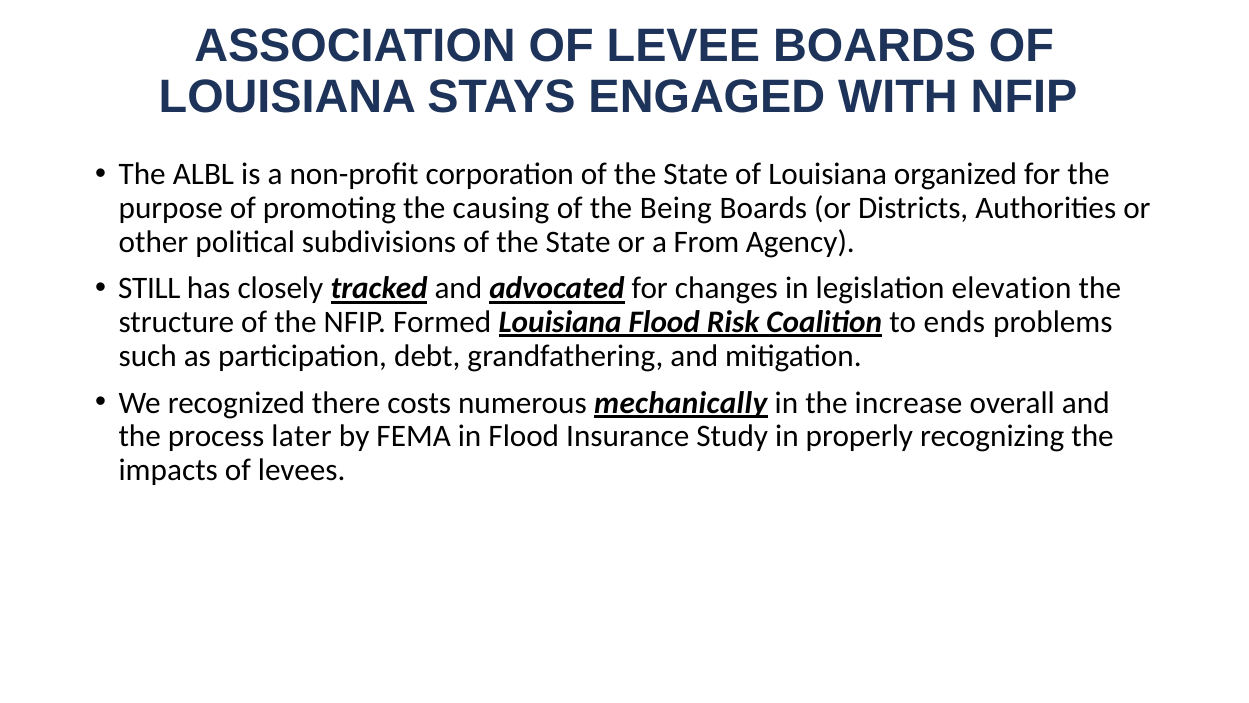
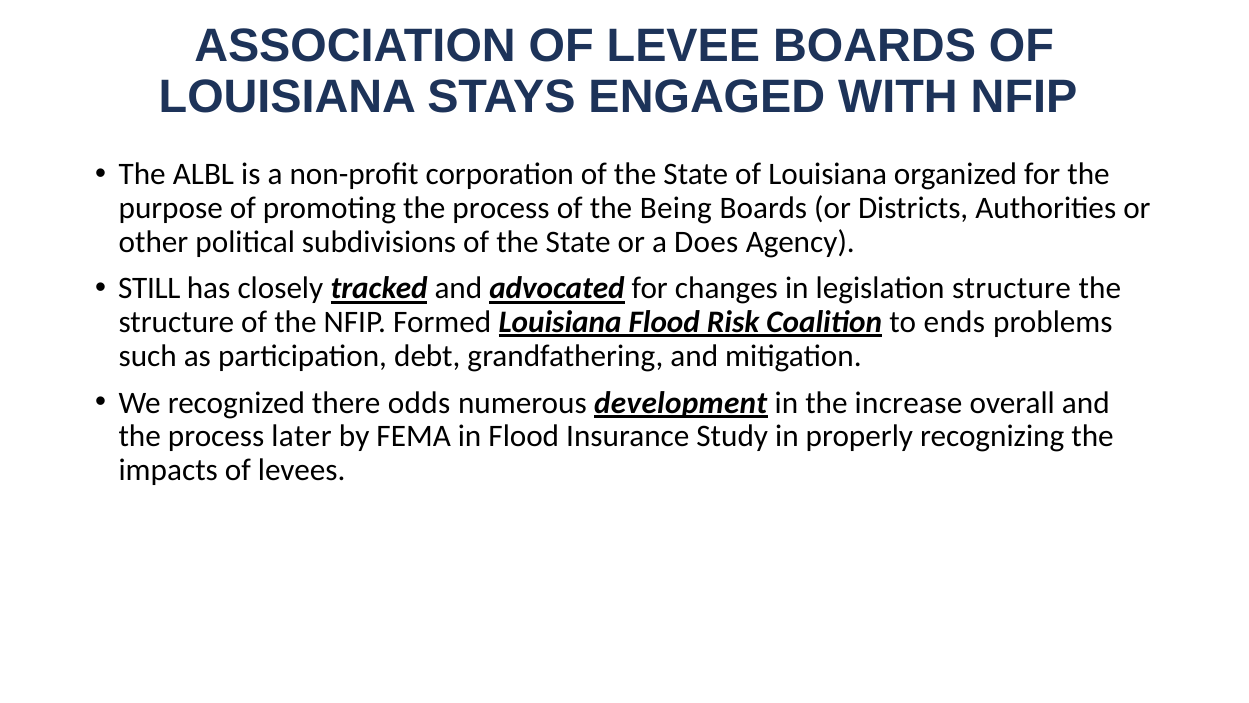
promoting the causing: causing -> process
From: From -> Does
legislation elevation: elevation -> structure
costs: costs -> odds
mechanically: mechanically -> development
